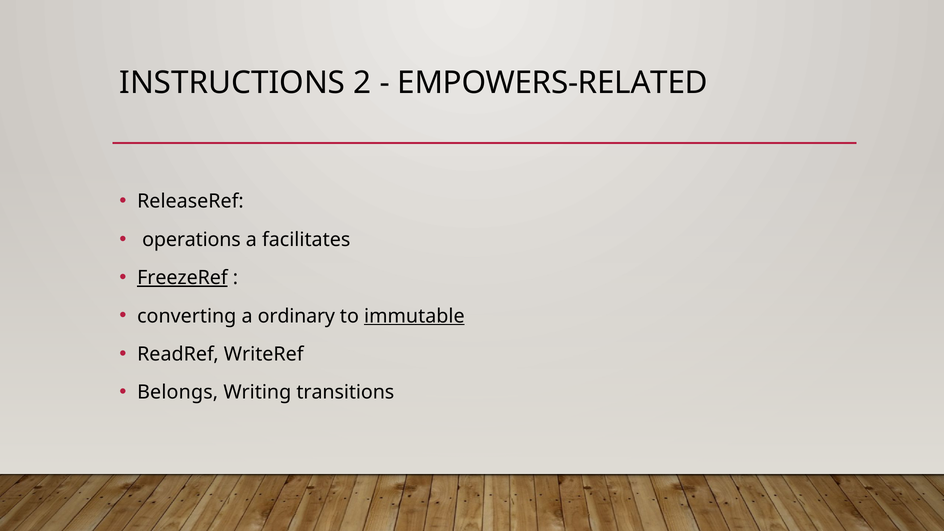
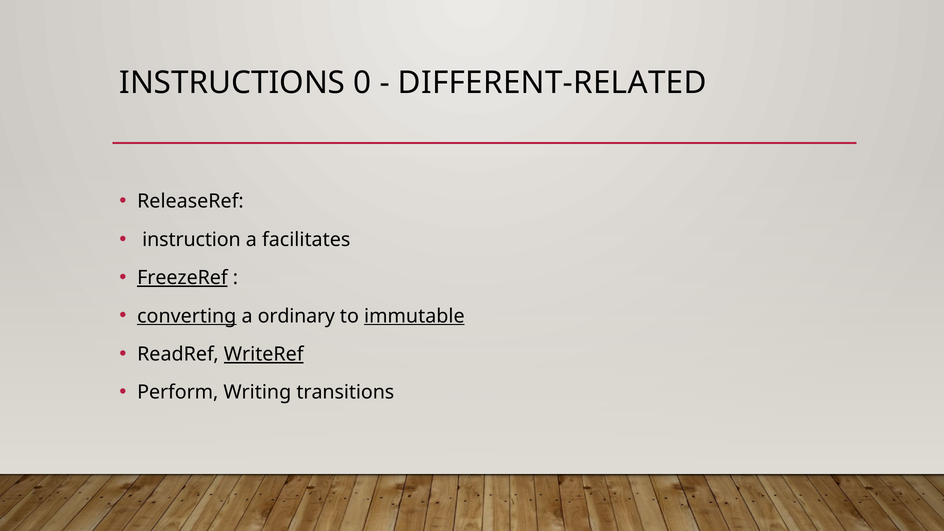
2: 2 -> 0
EMPOWERS-RELATED: EMPOWERS-RELATED -> DIFFERENT-RELATED
operations: operations -> instruction
converting underline: none -> present
WriteRef underline: none -> present
Belongs: Belongs -> Perform
